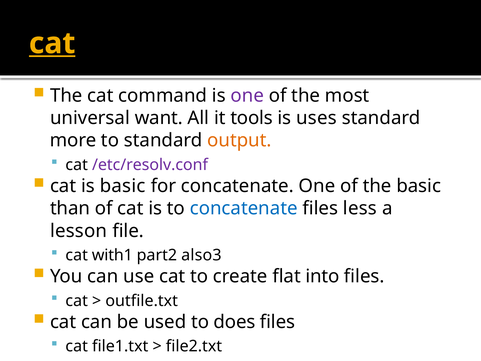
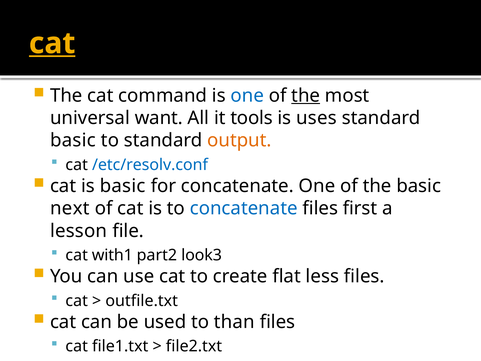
one at (247, 95) colour: purple -> blue
the at (306, 95) underline: none -> present
more at (73, 140): more -> basic
/etc/resolv.conf colour: purple -> blue
than: than -> next
less: less -> first
also3: also3 -> look3
into: into -> less
does: does -> than
